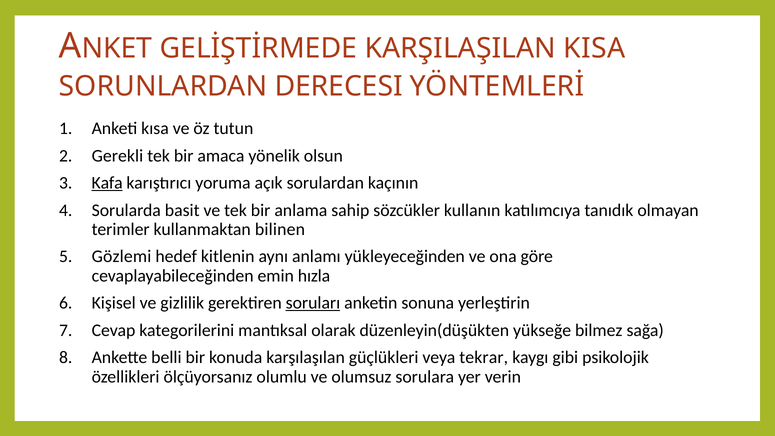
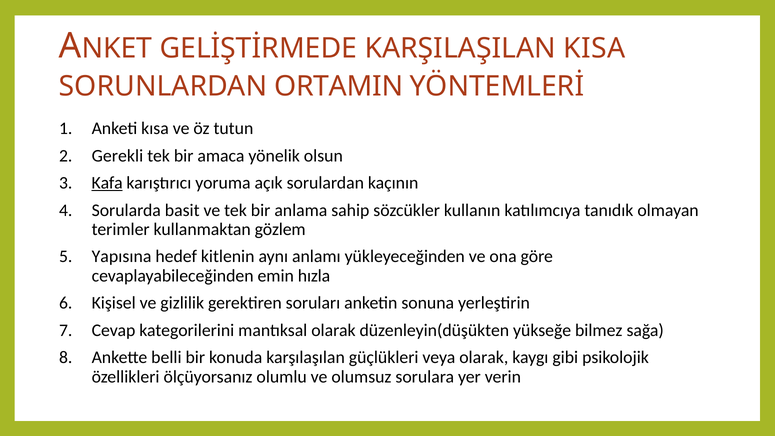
DERECESI: DERECESI -> ORTAMIN
bilinen: bilinen -> gözlem
Gözlemi: Gözlemi -> Yapısına
soruları underline: present -> none
veya tekrar: tekrar -> olarak
